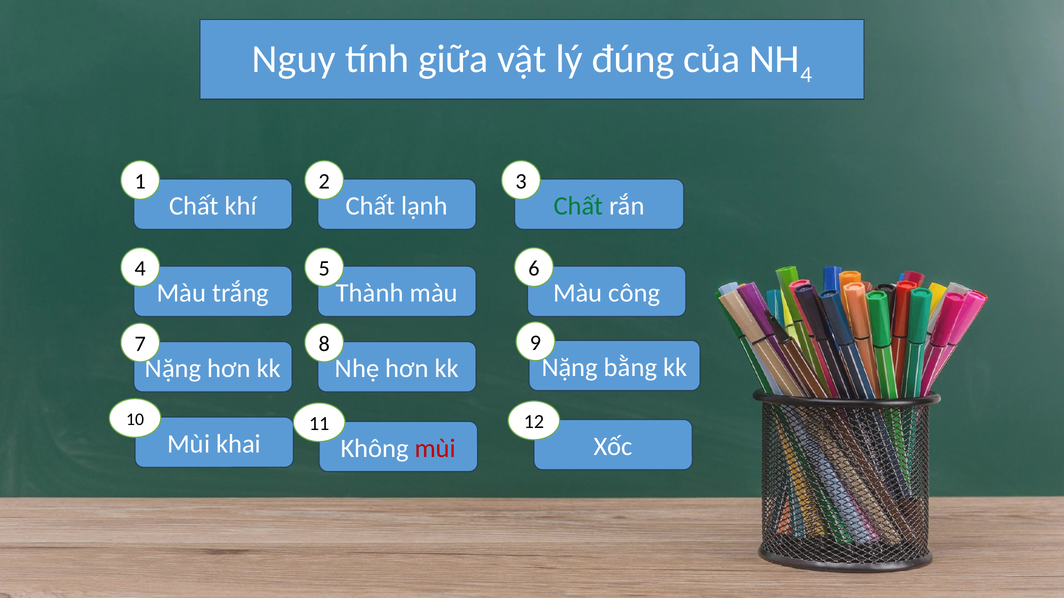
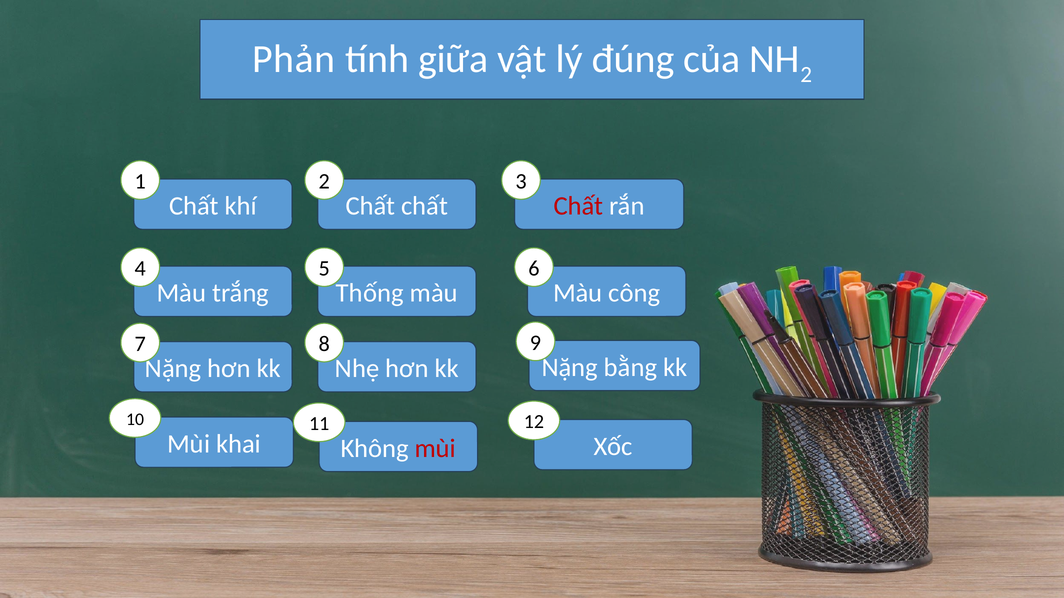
Nguy: Nguy -> Phản
4 at (806, 74): 4 -> 2
Chất lạnh: lạnh -> chất
Chất at (578, 206) colour: green -> red
Thành: Thành -> Thống
